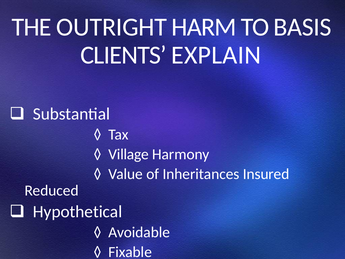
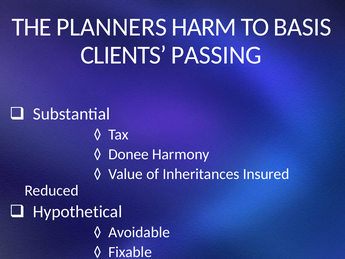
OUTRIGHT: OUTRIGHT -> PLANNERS
EXPLAIN: EXPLAIN -> PASSING
Village: Village -> Donee
